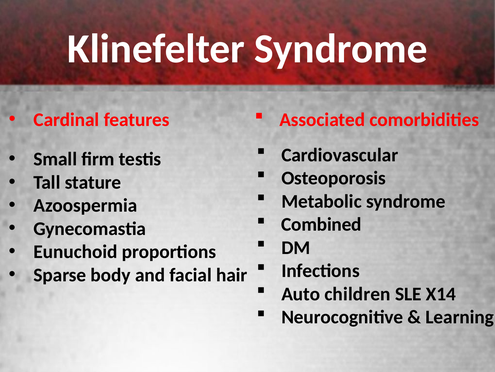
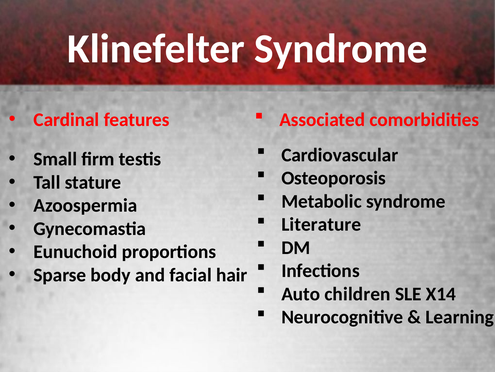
Combined: Combined -> Literature
